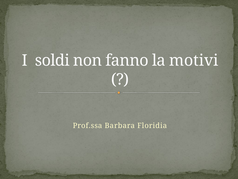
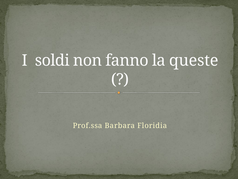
motivi: motivi -> queste
